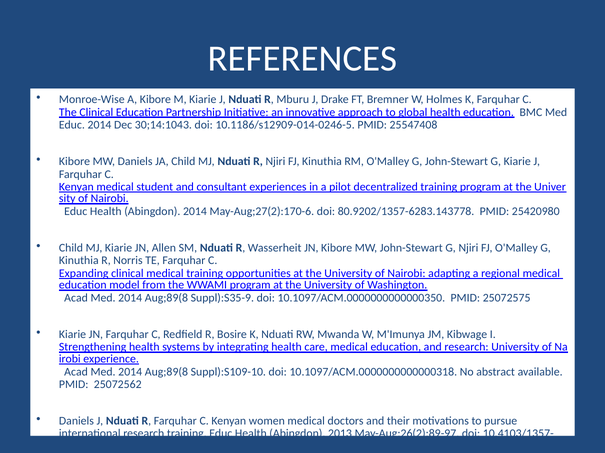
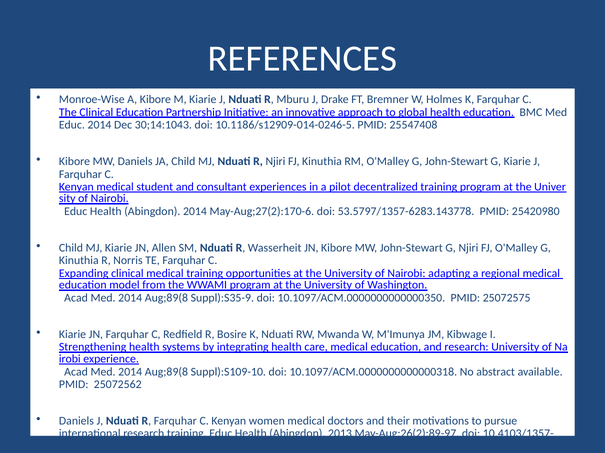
80.9202/1357-6283.143778: 80.9202/1357-6283.143778 -> 53.5797/1357-6283.143778
